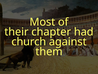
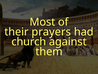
chapter: chapter -> prayers
